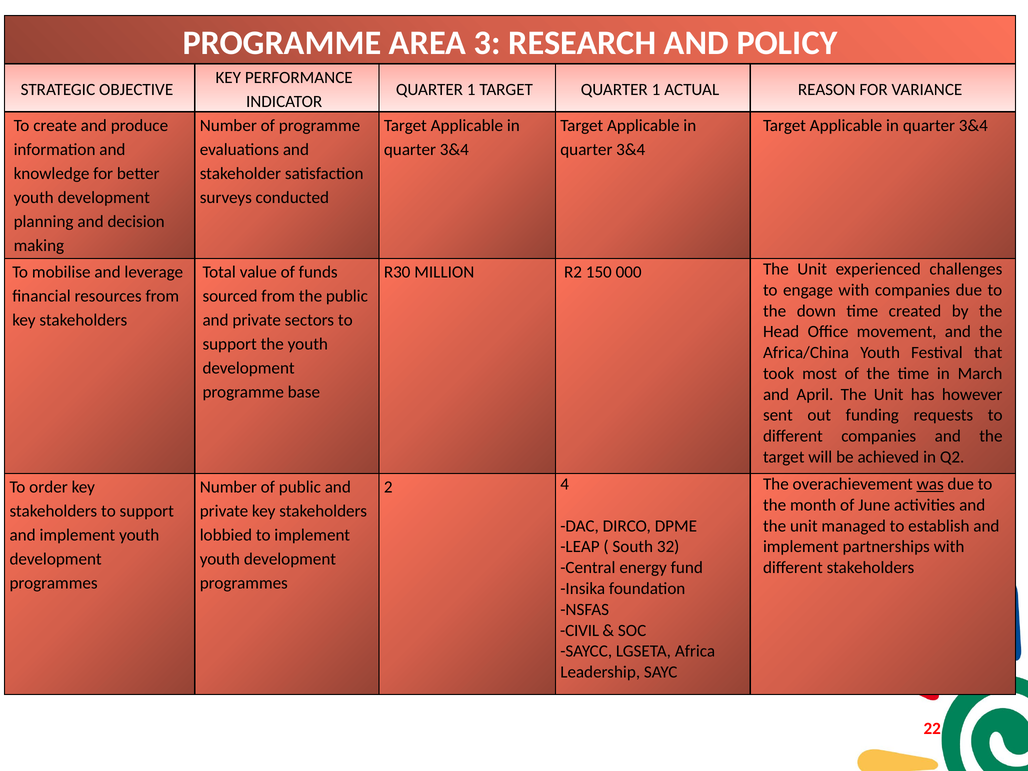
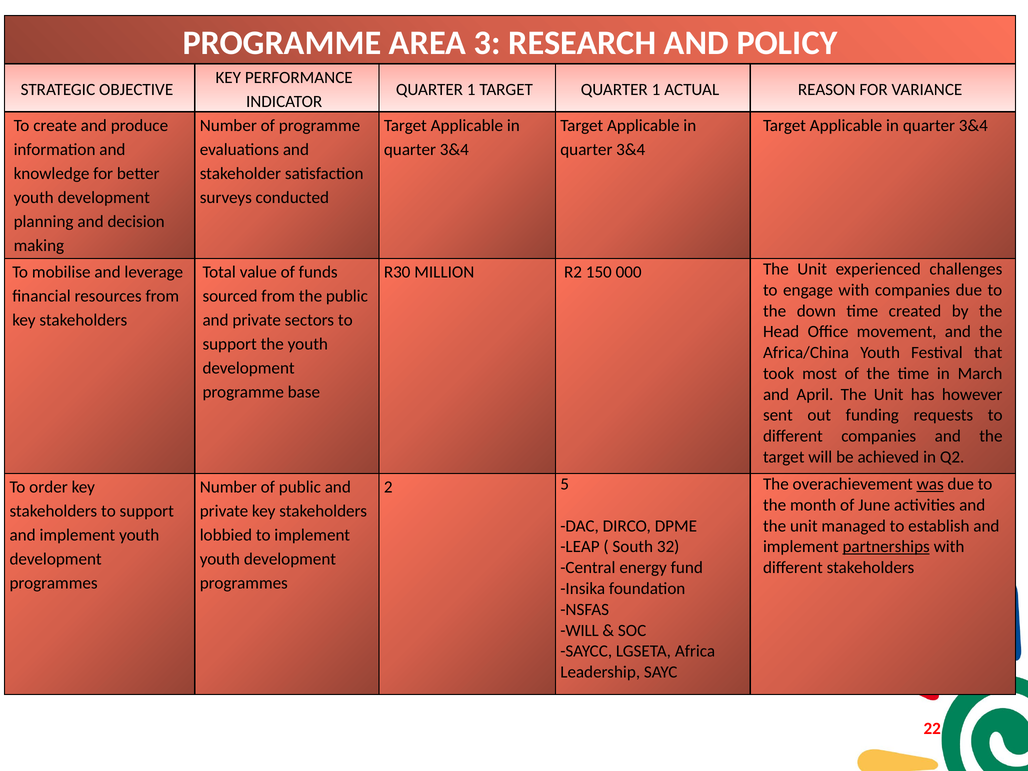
4: 4 -> 5
partnerships underline: none -> present
CIVIL at (580, 630): CIVIL -> WILL
